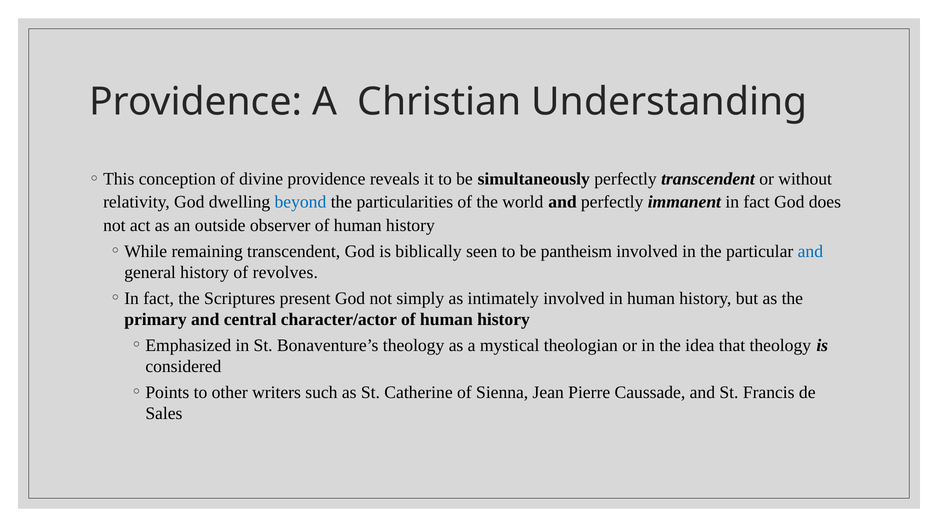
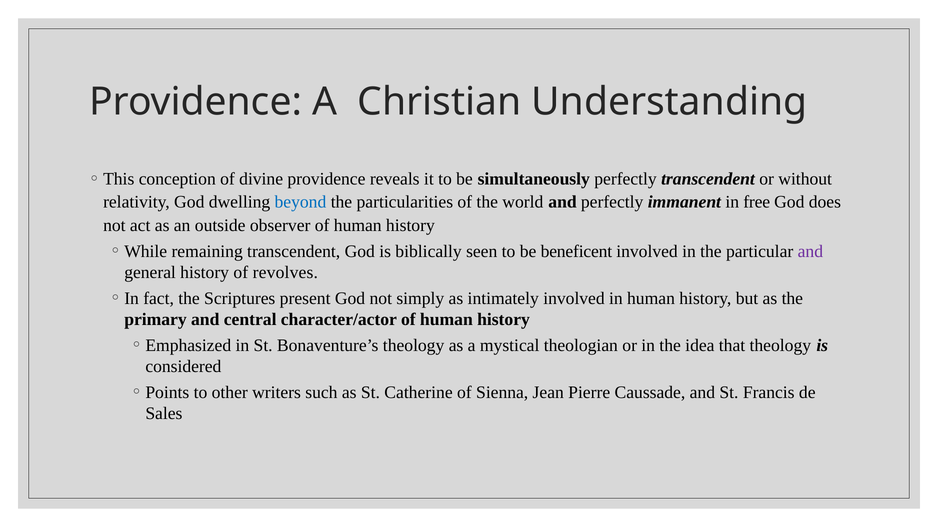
in fact: fact -> free
pantheism: pantheism -> beneficent
and at (810, 252) colour: blue -> purple
